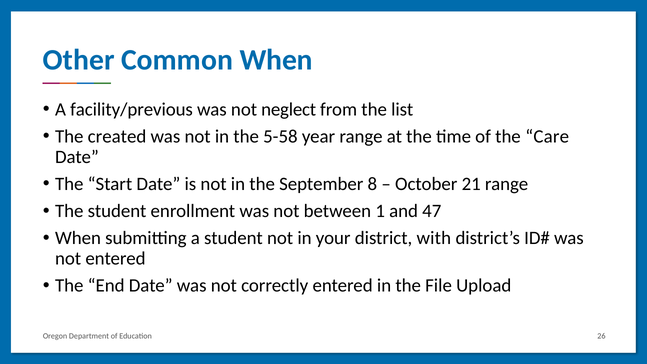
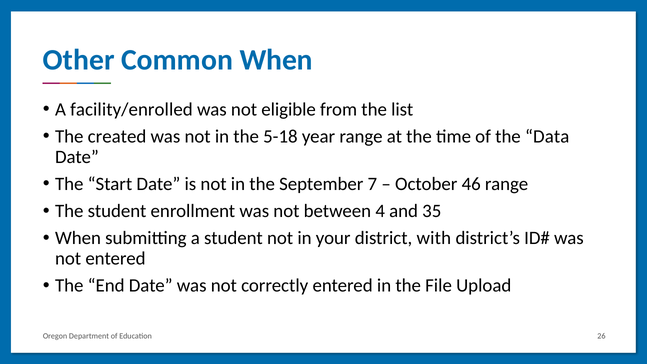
facility/previous: facility/previous -> facility/enrolled
neglect: neglect -> eligible
5-58: 5-58 -> 5-18
Care: Care -> Data
8: 8 -> 7
21: 21 -> 46
1: 1 -> 4
47: 47 -> 35
